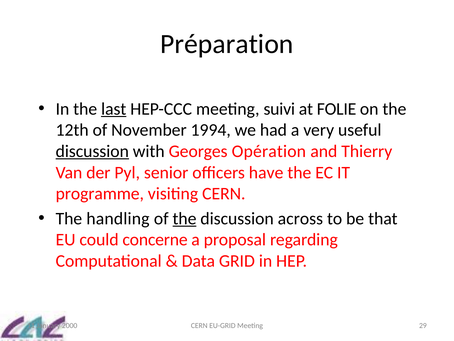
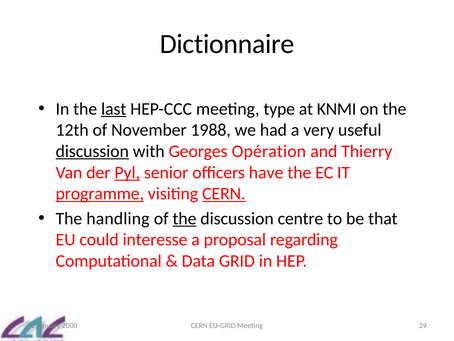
Préparation: Préparation -> Dictionnaire
suivi: suivi -> type
FOLIE: FOLIE -> KNMI
1994: 1994 -> 1988
Pyl underline: none -> present
programme underline: none -> present
CERN at (224, 193) underline: none -> present
across: across -> centre
concerne: concerne -> interesse
